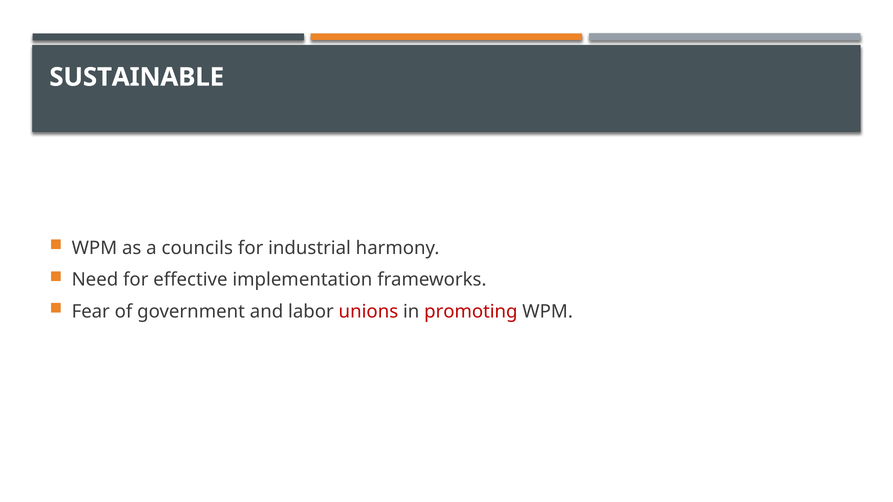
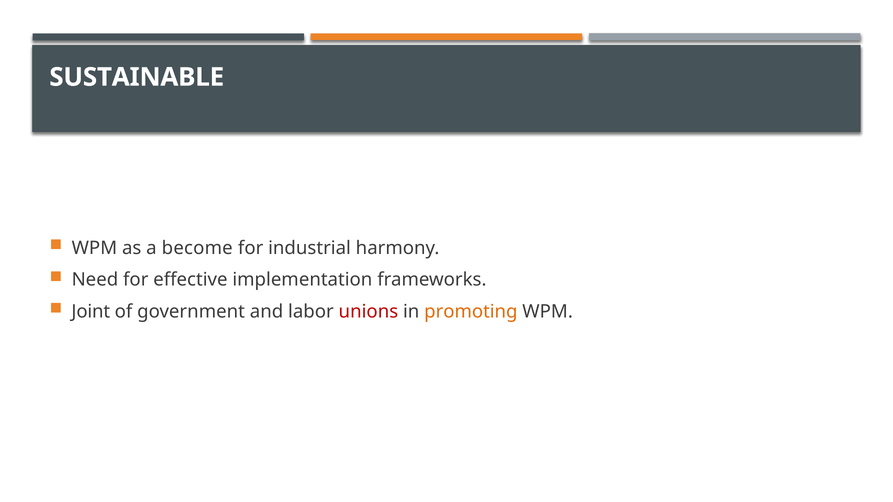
councils: councils -> become
Fear: Fear -> Joint
promoting colour: red -> orange
